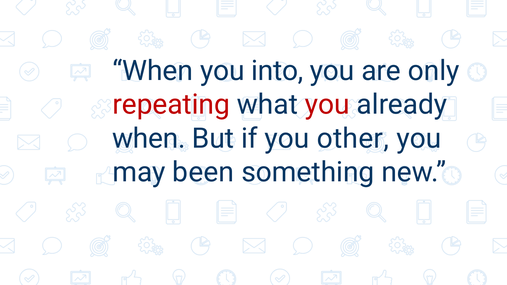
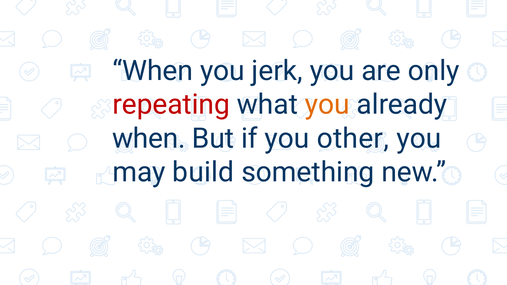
into: into -> jerk
you at (327, 105) colour: red -> orange
been: been -> build
